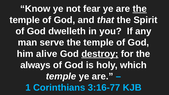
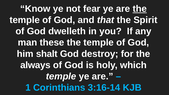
serve: serve -> these
alive: alive -> shalt
destroy underline: present -> none
3:16-77: 3:16-77 -> 3:16-14
